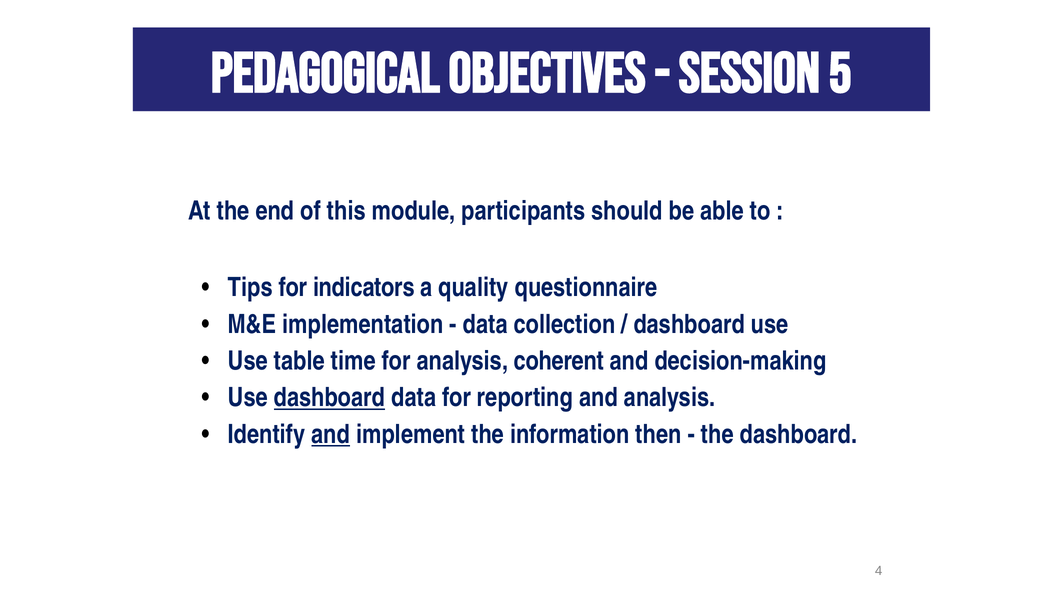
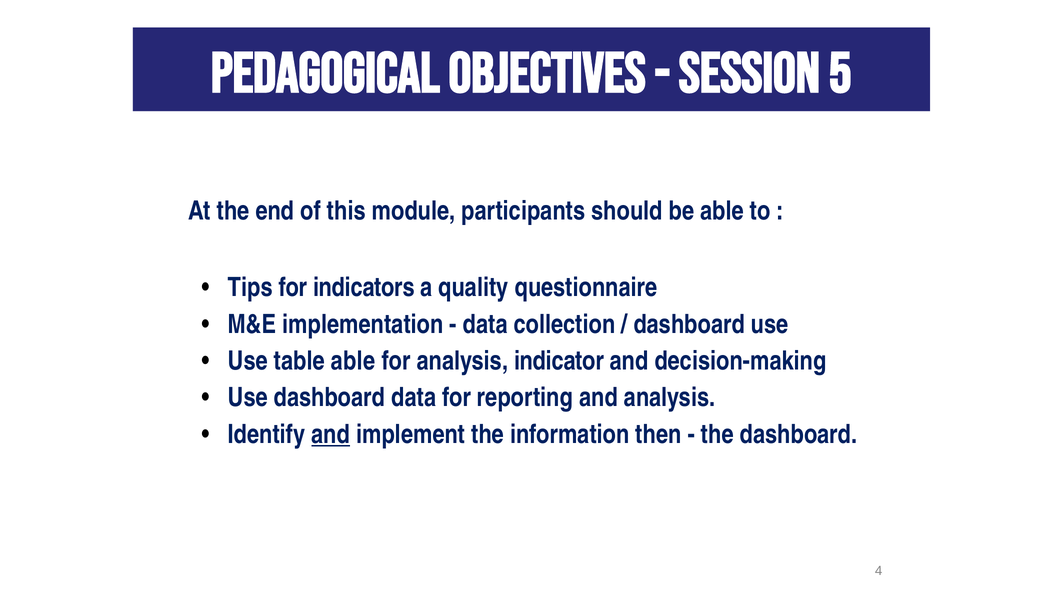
table time: time -> able
coherent: coherent -> indicator
dashboard at (330, 398) underline: present -> none
